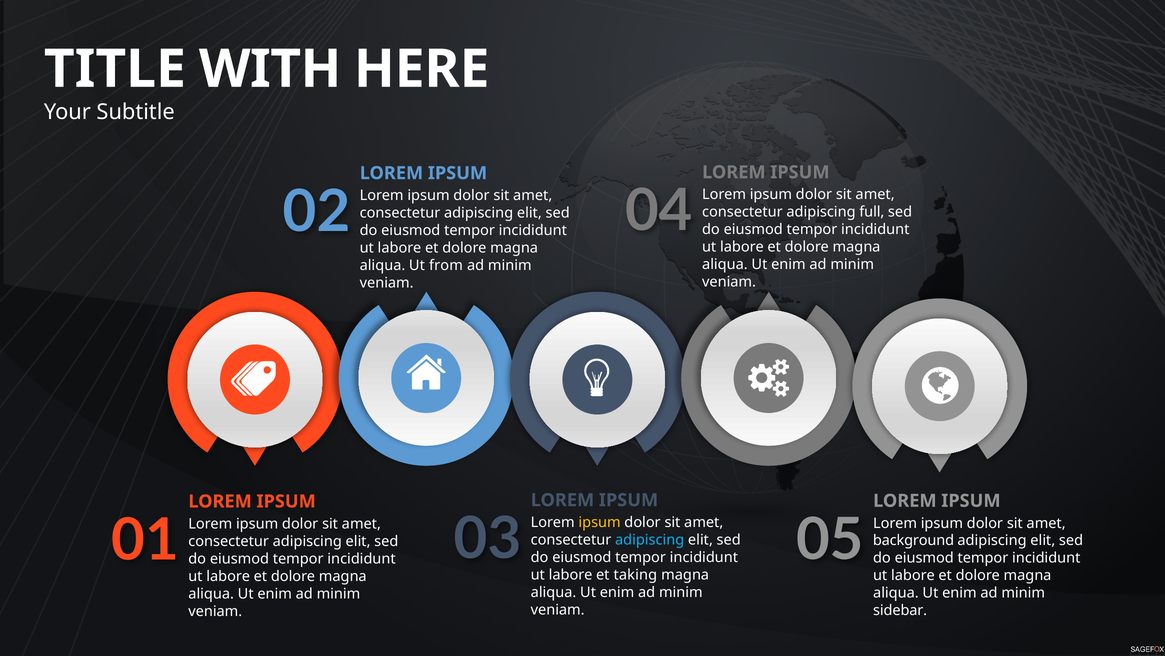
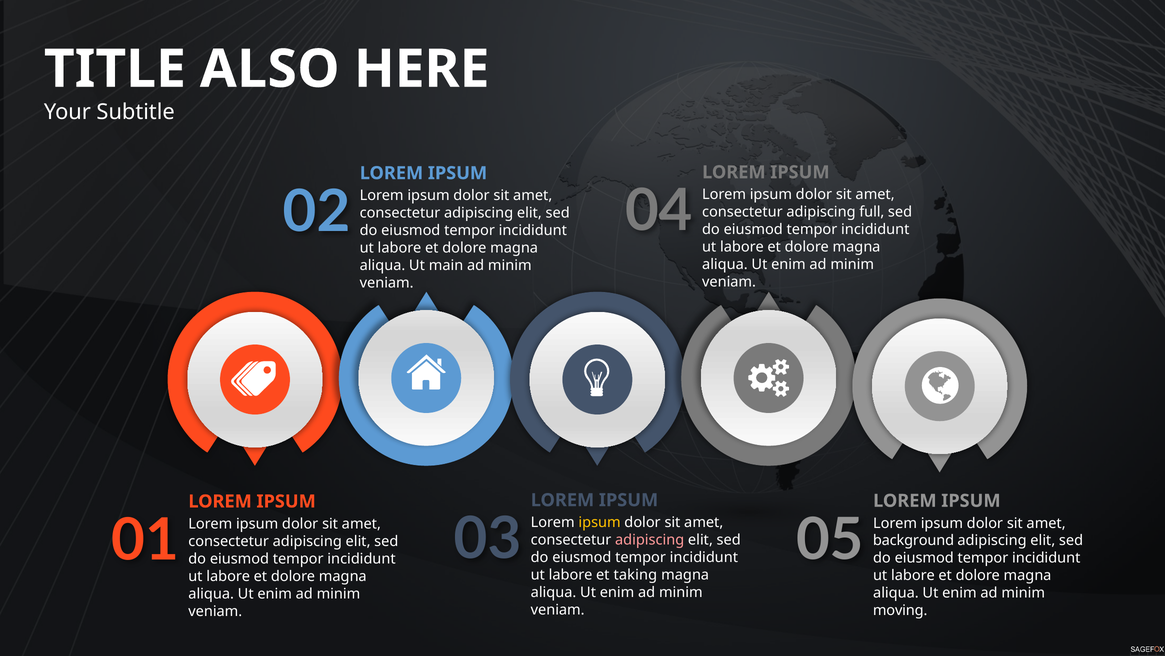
WITH: WITH -> ALSO
from: from -> main
adipiscing at (650, 539) colour: light blue -> pink
sidebar: sidebar -> moving
